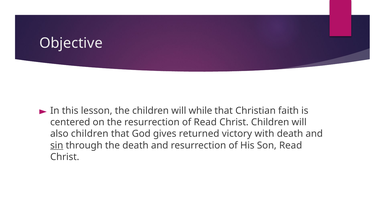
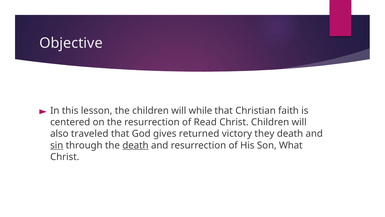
also children: children -> traveled
with: with -> they
death at (135, 145) underline: none -> present
Son Read: Read -> What
